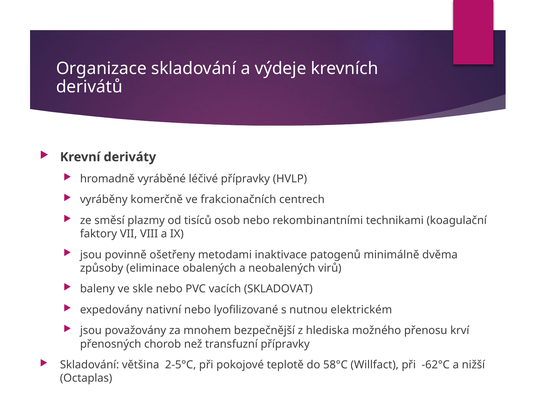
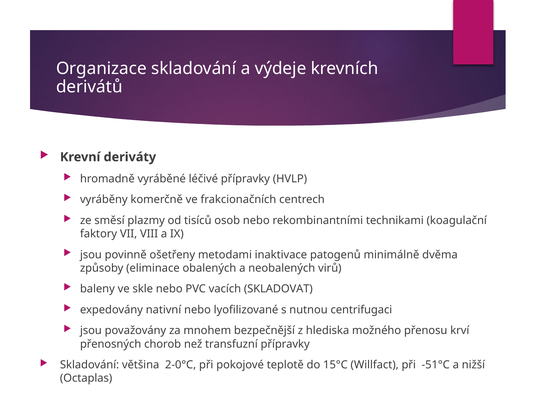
elektrickém: elektrickém -> centrifugaci
2-5°C: 2-5°C -> 2-0°C
58°C: 58°C -> 15°C
-62°C: -62°C -> -51°C
